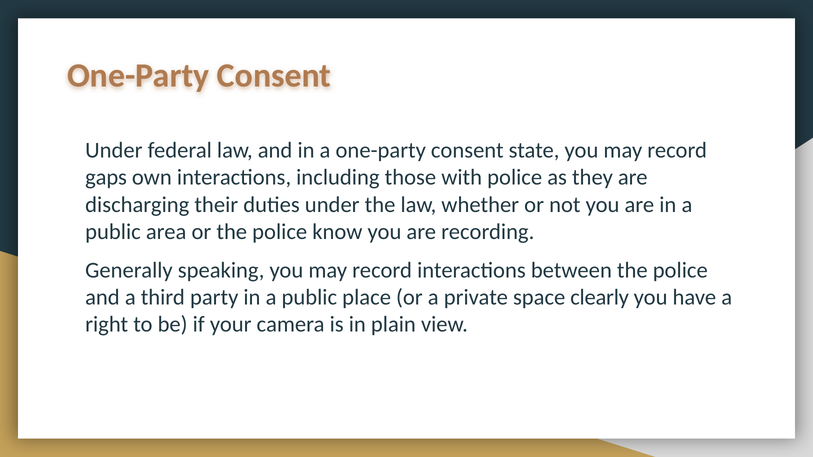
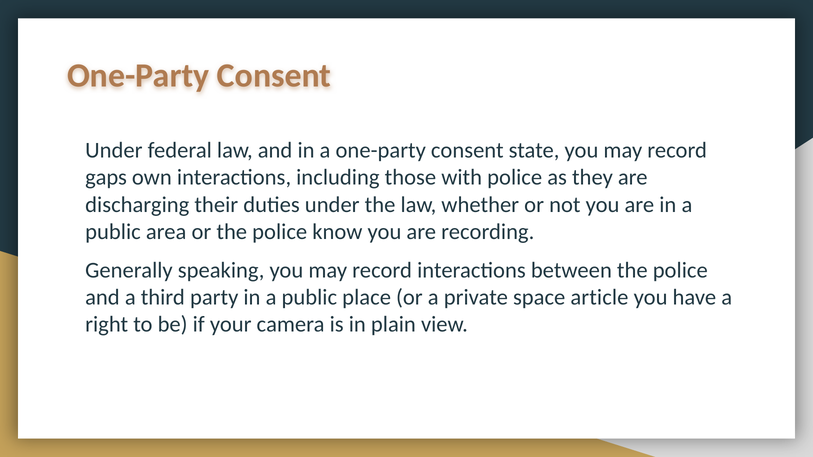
clearly: clearly -> article
